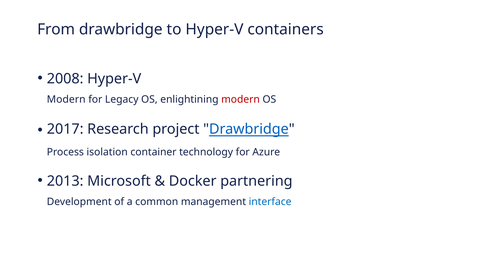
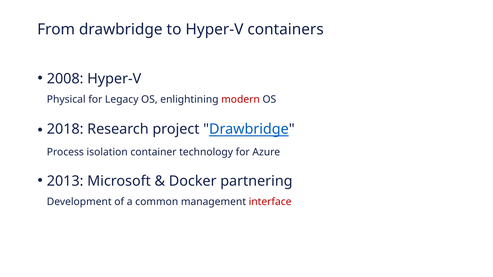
Modern at (66, 99): Modern -> Physical
2017: 2017 -> 2018
interface colour: blue -> red
